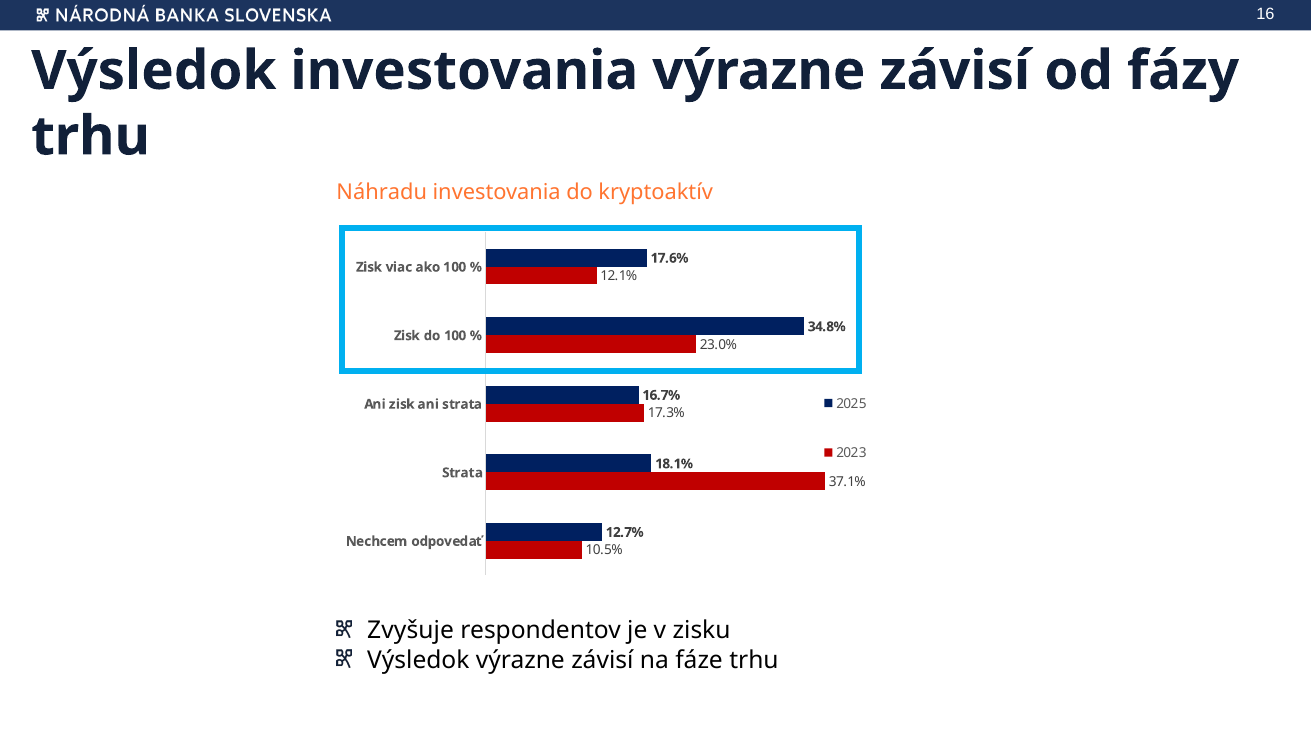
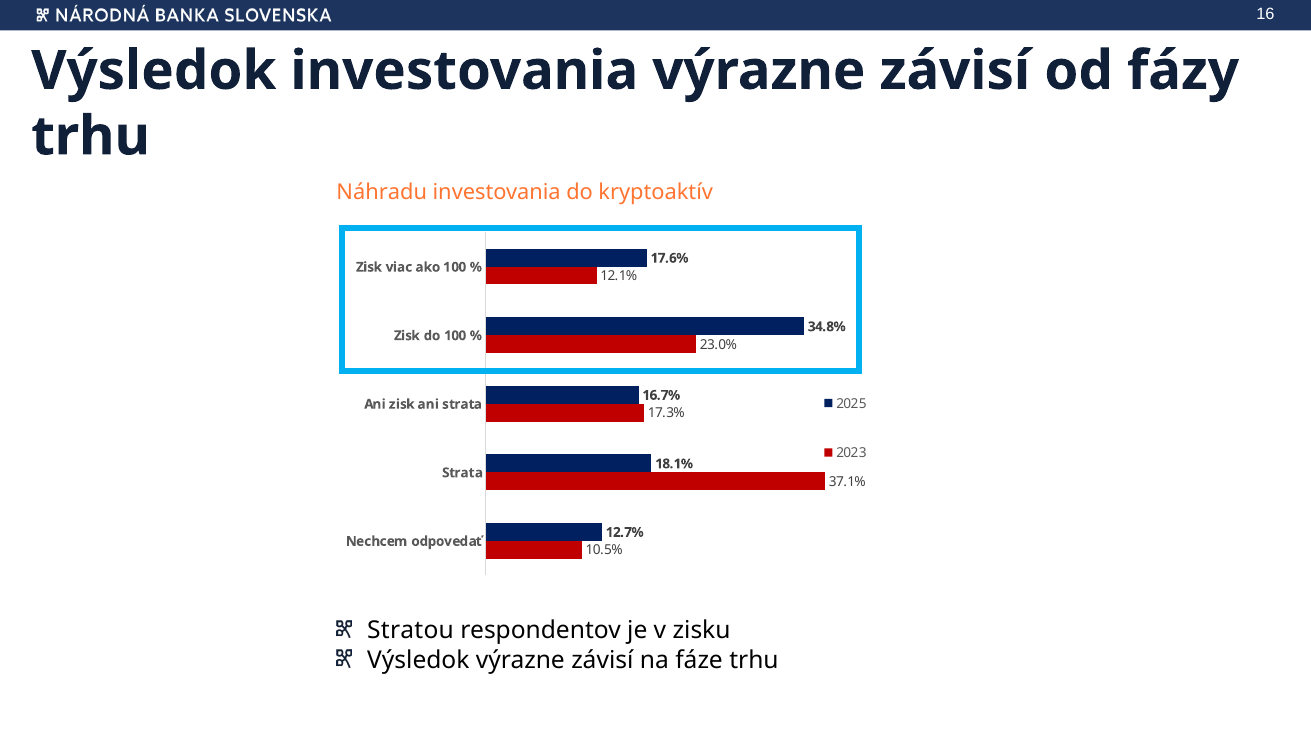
Zvyšuje: Zvyšuje -> Stratou
